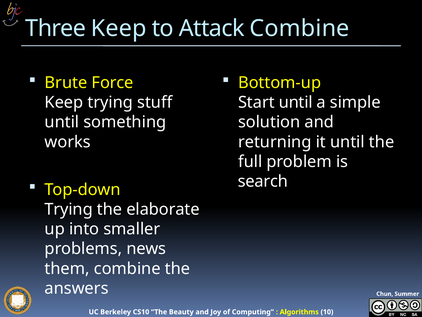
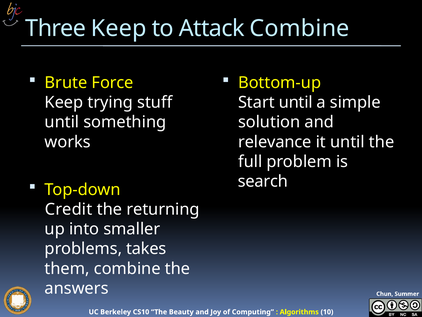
returning: returning -> relevance
Trying at (69, 209): Trying -> Credit
elaborate: elaborate -> returning
news: news -> takes
